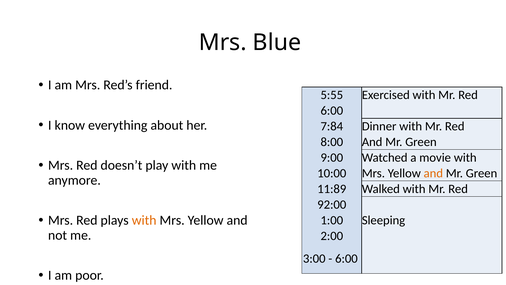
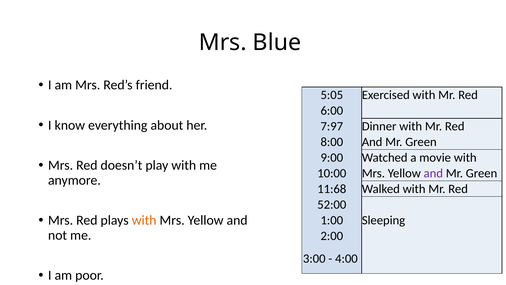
5:55: 5:55 -> 5:05
7:84: 7:84 -> 7:97
and at (433, 173) colour: orange -> purple
11:89: 11:89 -> 11:68
92:00: 92:00 -> 52:00
6:00 at (346, 258): 6:00 -> 4:00
